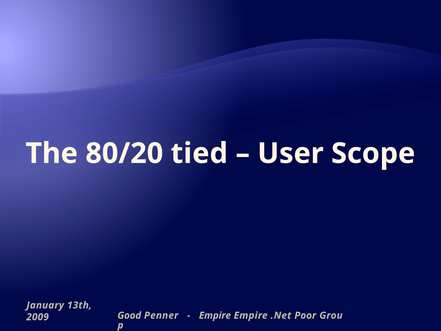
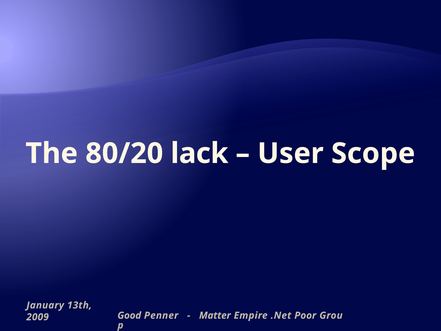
tied: tied -> lack
Empire at (215, 315): Empire -> Matter
